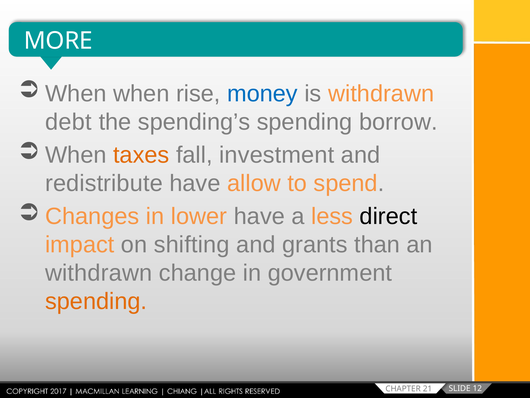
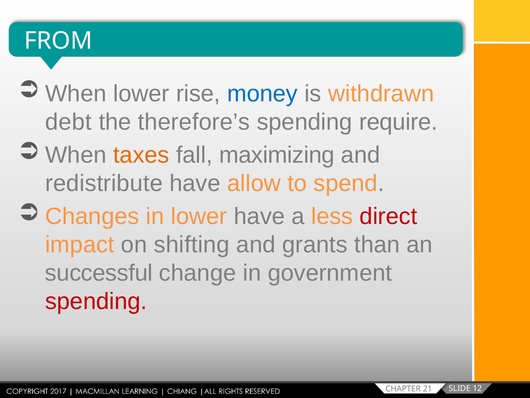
MORE: MORE -> FROM
when at (141, 94): when -> lower
spending’s: spending’s -> therefore’s
borrow: borrow -> require
investment: investment -> maximizing
direct colour: black -> red
withdrawn at (99, 273): withdrawn -> successful
spending at (96, 301) colour: orange -> red
